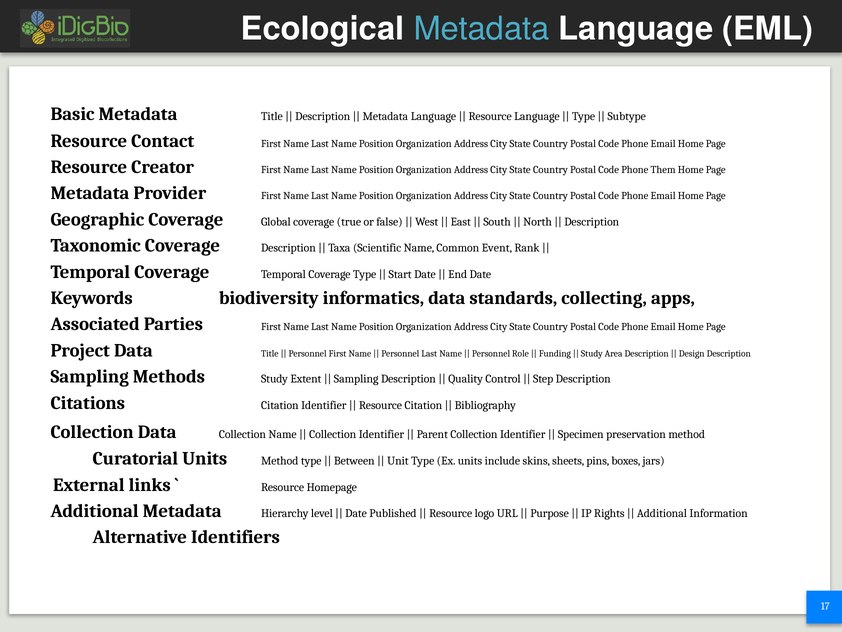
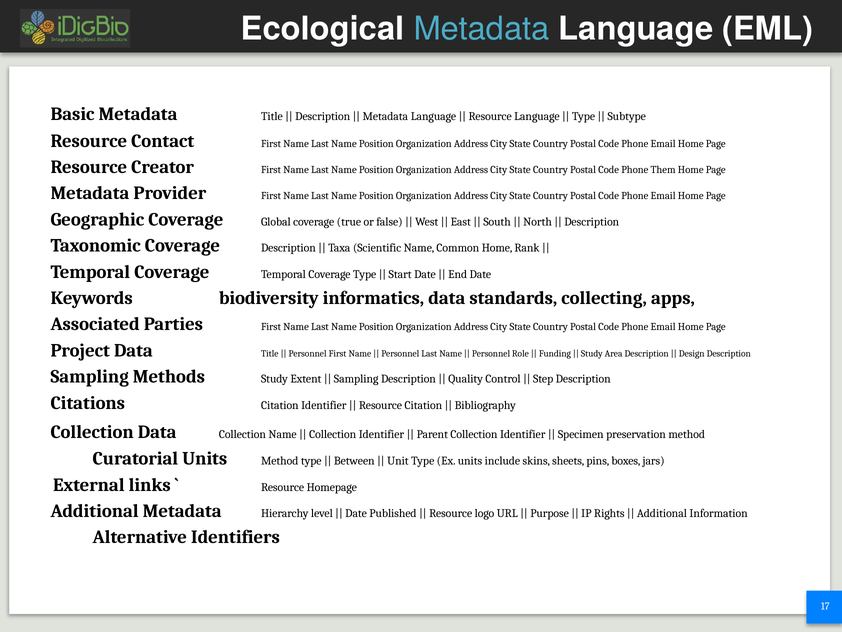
Common Event: Event -> Home
